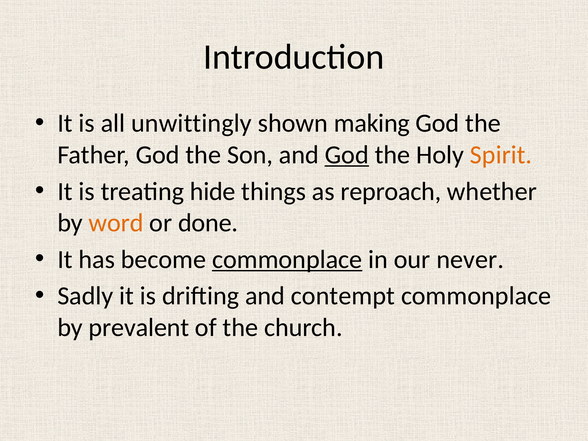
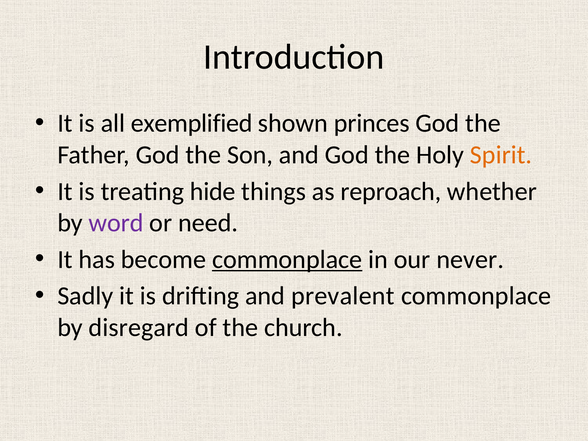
unwittingly: unwittingly -> exemplified
making: making -> princes
God at (347, 155) underline: present -> none
word colour: orange -> purple
done: done -> need
contempt: contempt -> prevalent
prevalent: prevalent -> disregard
